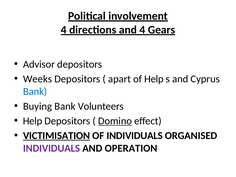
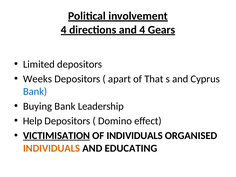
Advisor: Advisor -> Limited
of Help: Help -> That
Volunteers: Volunteers -> Leadership
Domino underline: present -> none
INDIVIDUALS at (52, 148) colour: purple -> orange
OPERATION: OPERATION -> EDUCATING
